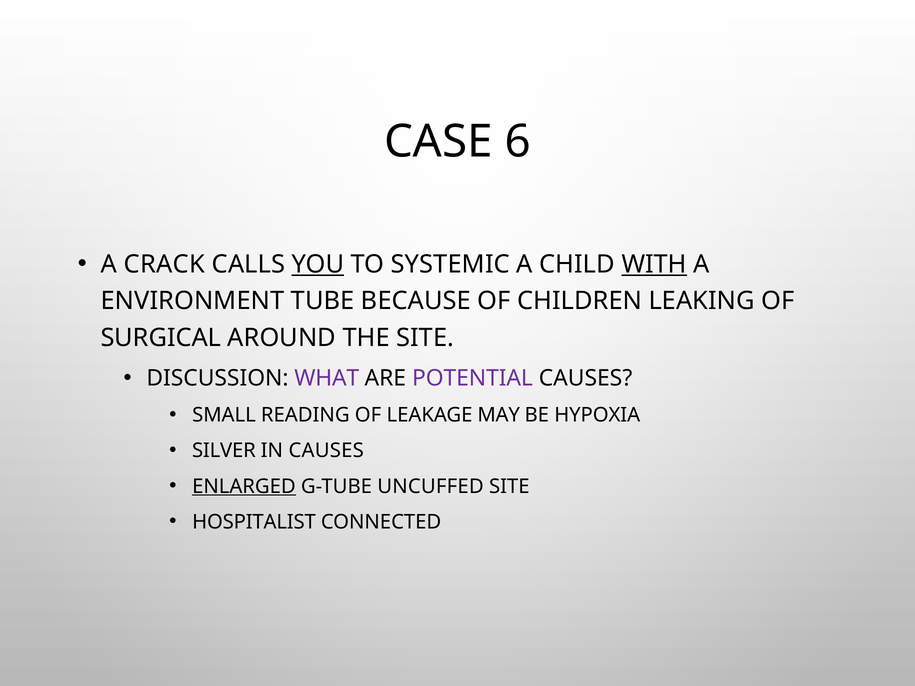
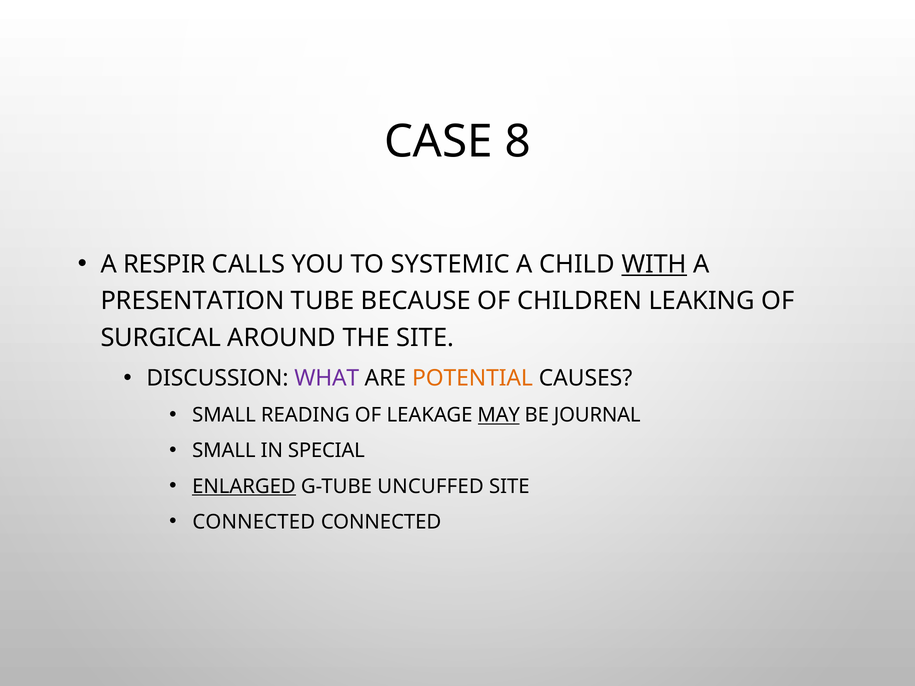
6: 6 -> 8
CRACK: CRACK -> RESPIR
YOU underline: present -> none
ENVIRONMENT: ENVIRONMENT -> PRESENTATION
POTENTIAL colour: purple -> orange
MAY underline: none -> present
HYPOXIA: HYPOXIA -> JOURNAL
SILVER at (224, 451): SILVER -> SMALL
IN CAUSES: CAUSES -> SPECIAL
HOSPITALIST at (254, 522): HOSPITALIST -> CONNECTED
